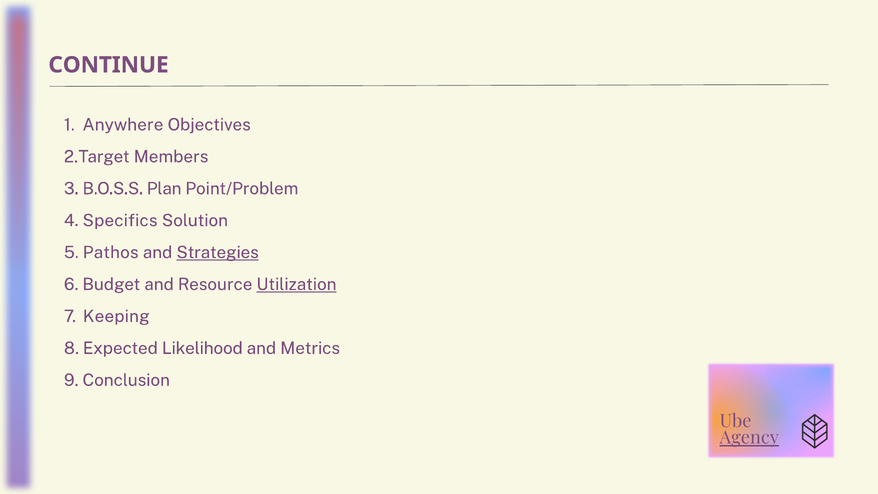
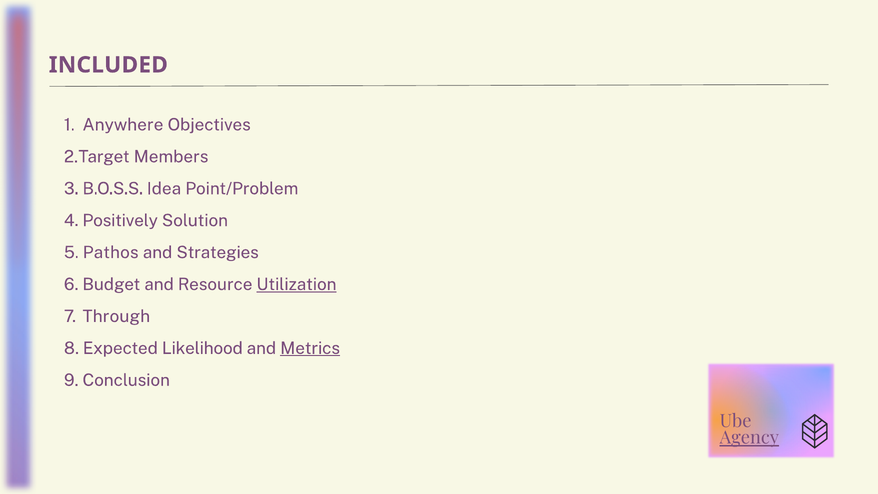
CONTINUE: CONTINUE -> INCLUDED
Plan: Plan -> Idea
Specifics: Specifics -> Positively
Strategies underline: present -> none
Keeping: Keeping -> Through
Metrics underline: none -> present
